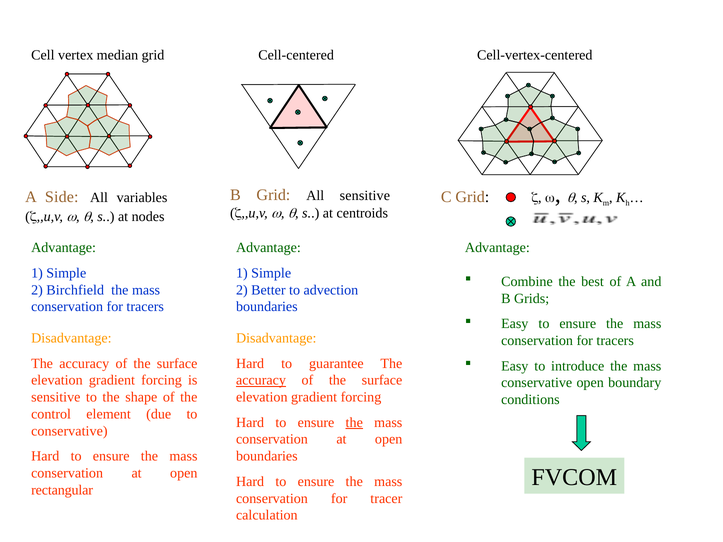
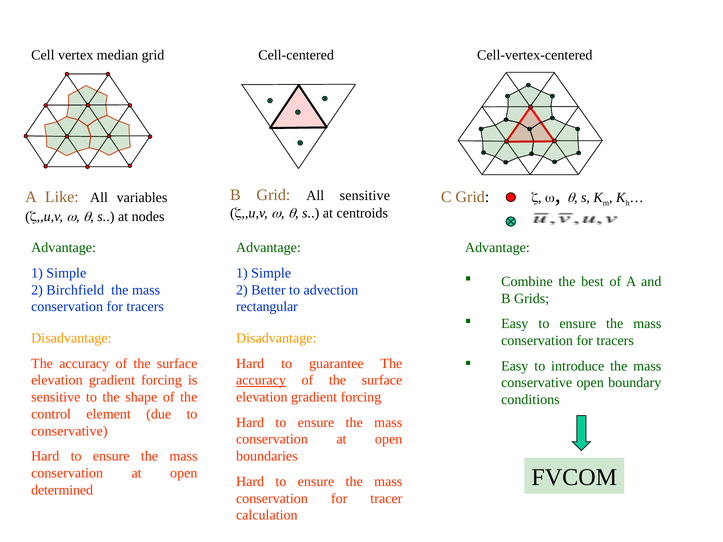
Side: Side -> Like
boundaries at (267, 307): boundaries -> rectangular
the at (354, 423) underline: present -> none
rectangular: rectangular -> determined
